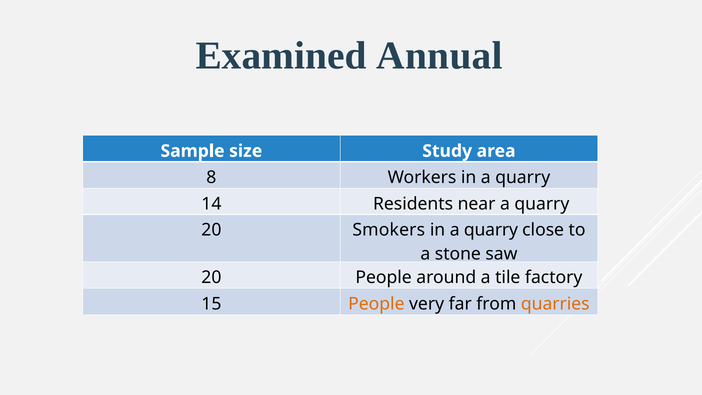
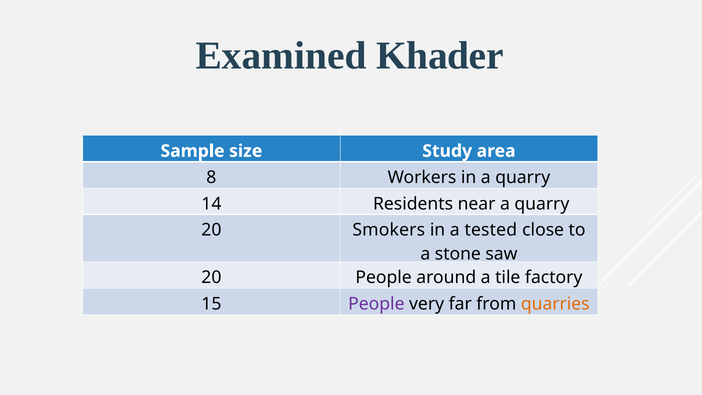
Annual: Annual -> Khader
quarry at (491, 230): quarry -> tested
People at (376, 304) colour: orange -> purple
